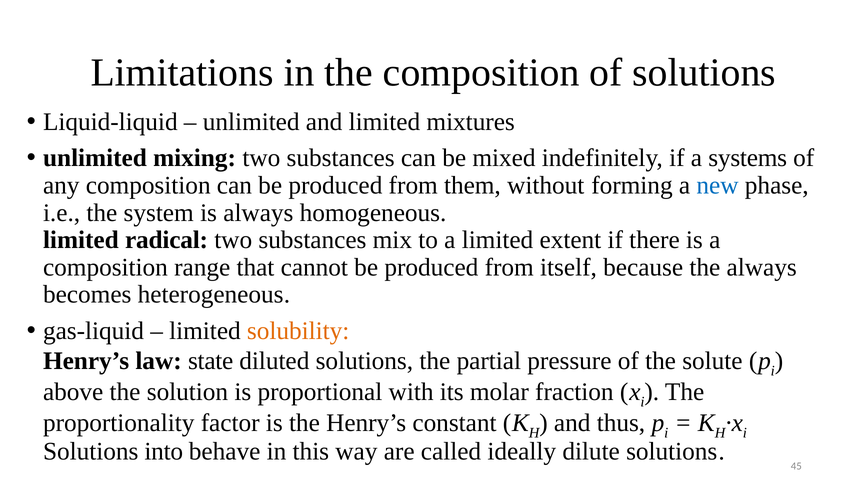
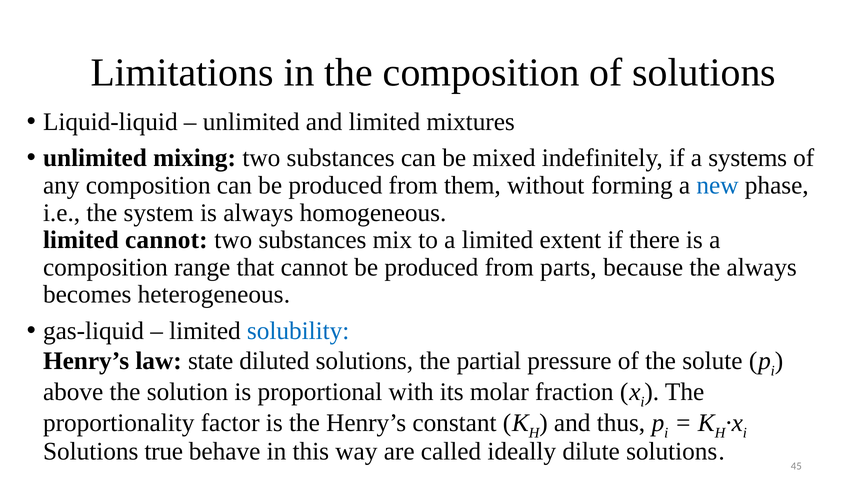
limited radical: radical -> cannot
itself: itself -> parts
solubility colour: orange -> blue
into: into -> true
